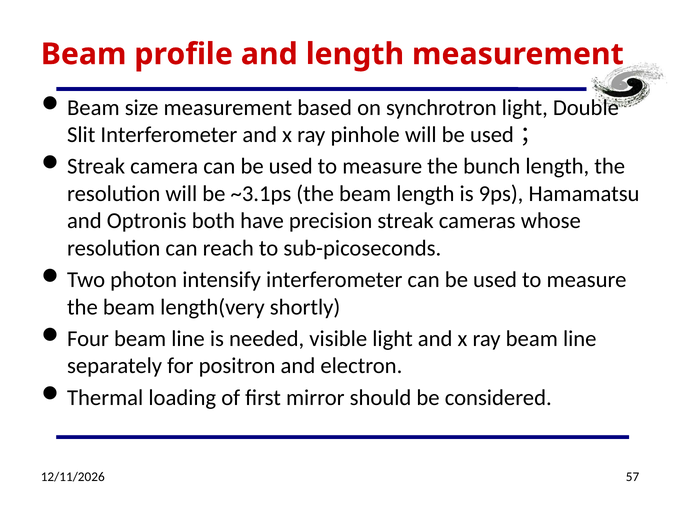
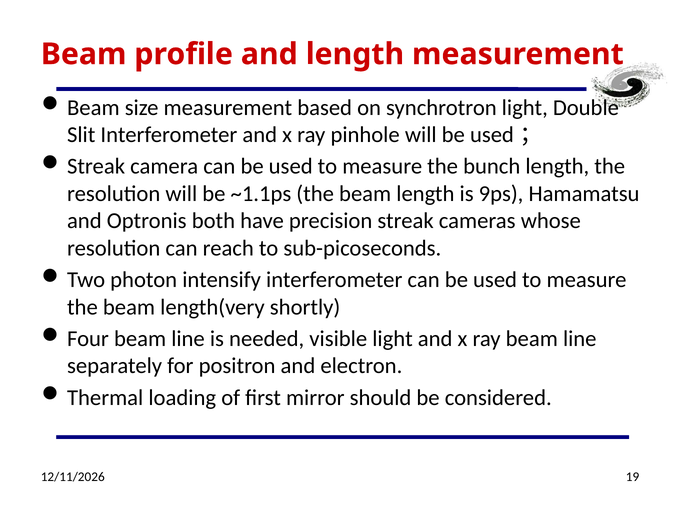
~3.1ps: ~3.1ps -> ~1.1ps
57: 57 -> 19
